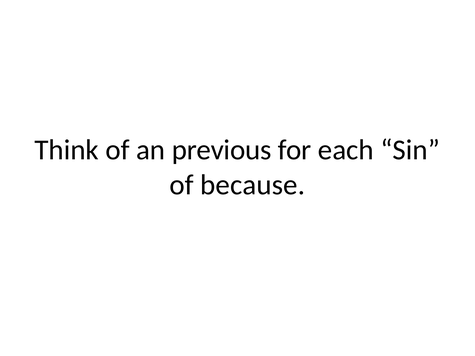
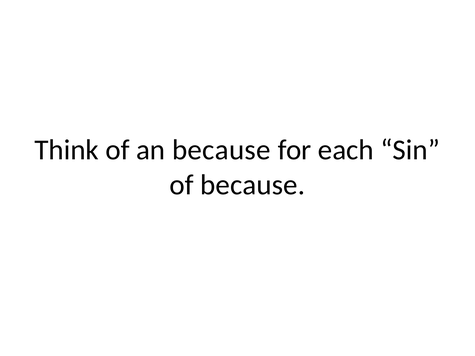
an previous: previous -> because
